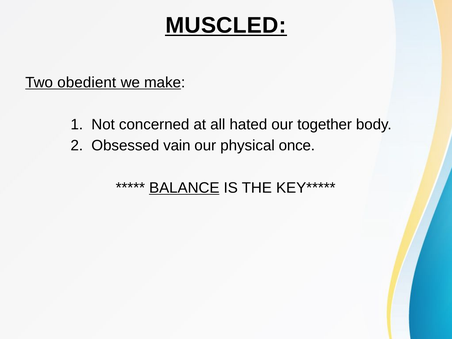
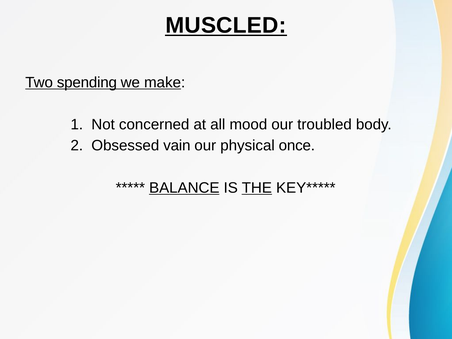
obedient: obedient -> spending
hated: hated -> mood
together: together -> troubled
THE underline: none -> present
